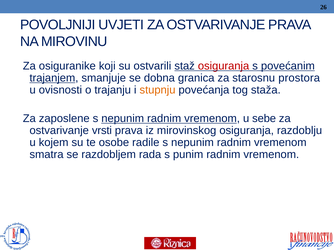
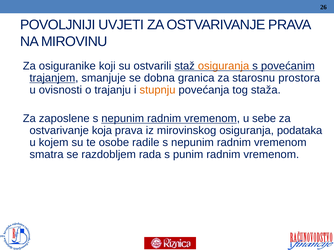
osiguranja at (224, 66) colour: red -> orange
vrsti: vrsti -> koja
razdoblju: razdoblju -> podataka
